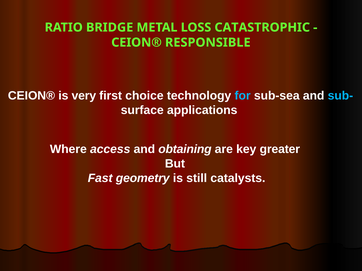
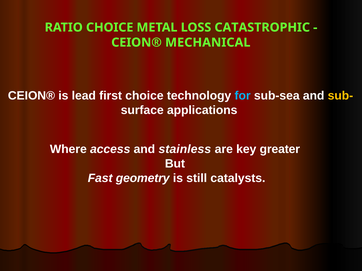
RATIO BRIDGE: BRIDGE -> CHOICE
RESPONSIBLE: RESPONSIBLE -> MECHANICAL
very: very -> lead
sub- colour: light blue -> yellow
obtaining: obtaining -> stainless
